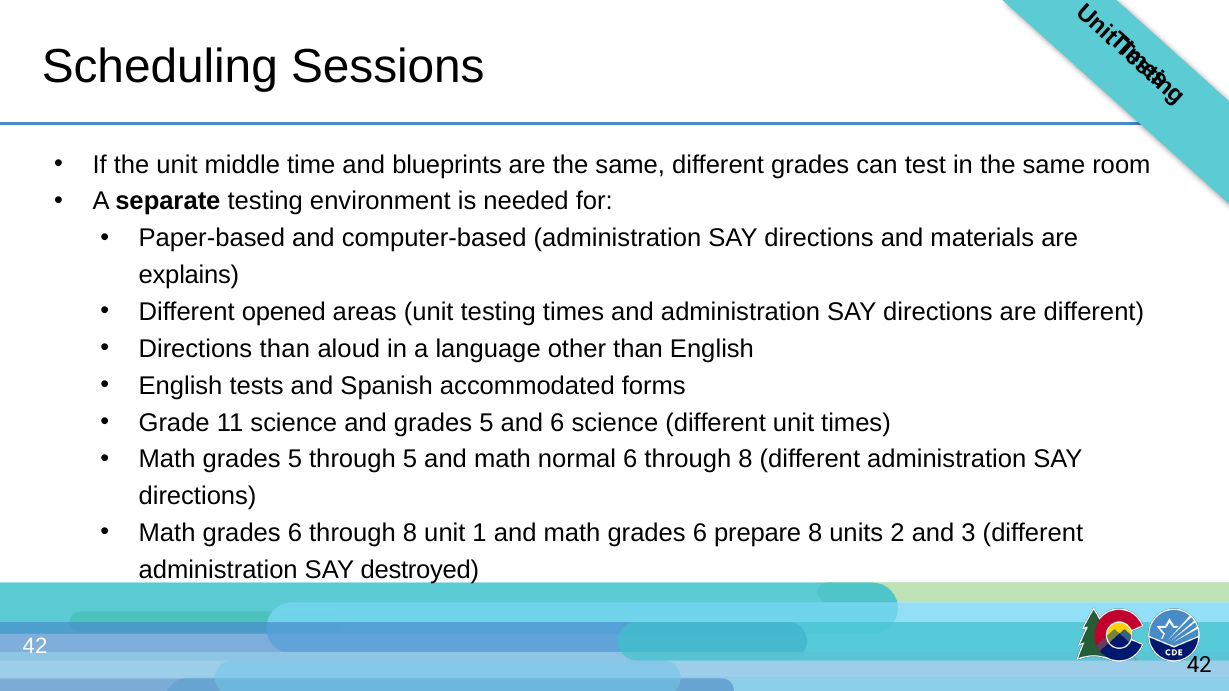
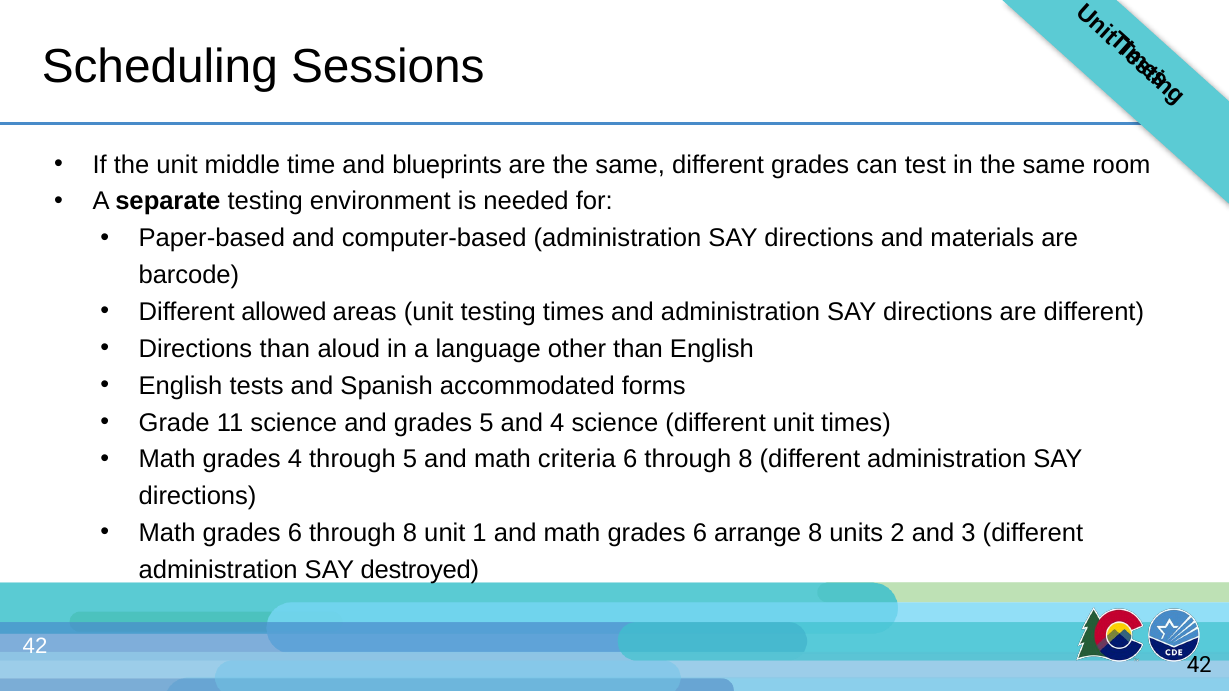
explains: explains -> barcode
opened: opened -> allowed
and 6: 6 -> 4
Math grades 5: 5 -> 4
normal: normal -> criteria
prepare: prepare -> arrange
